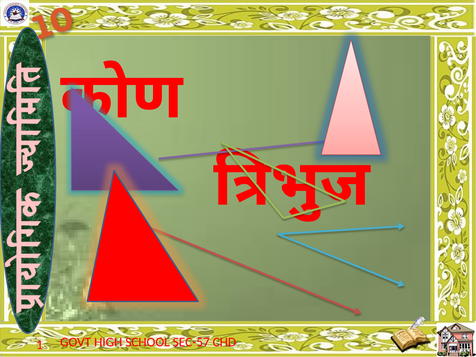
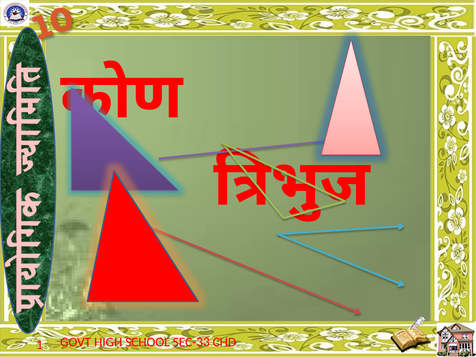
SEC-57: SEC-57 -> SEC-33
